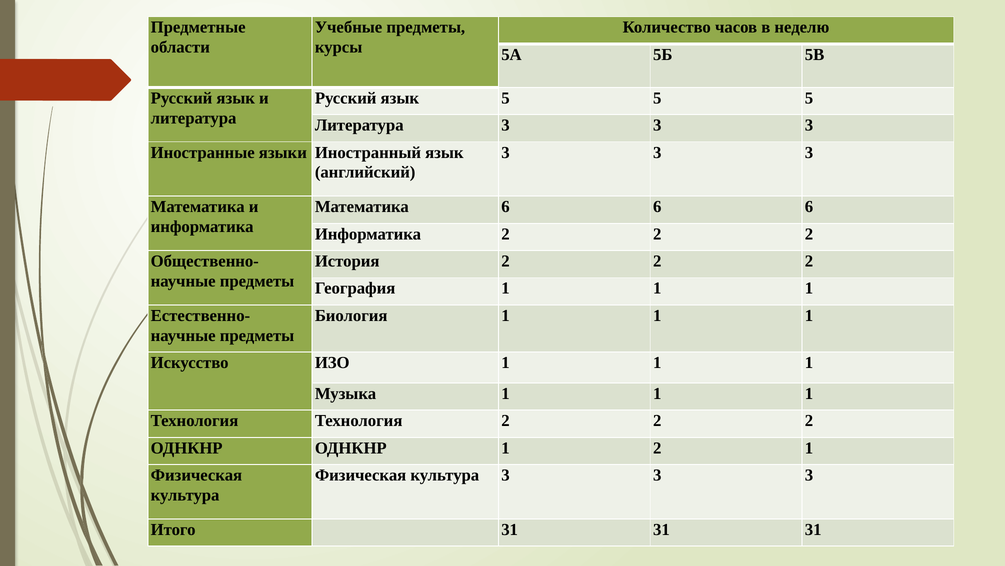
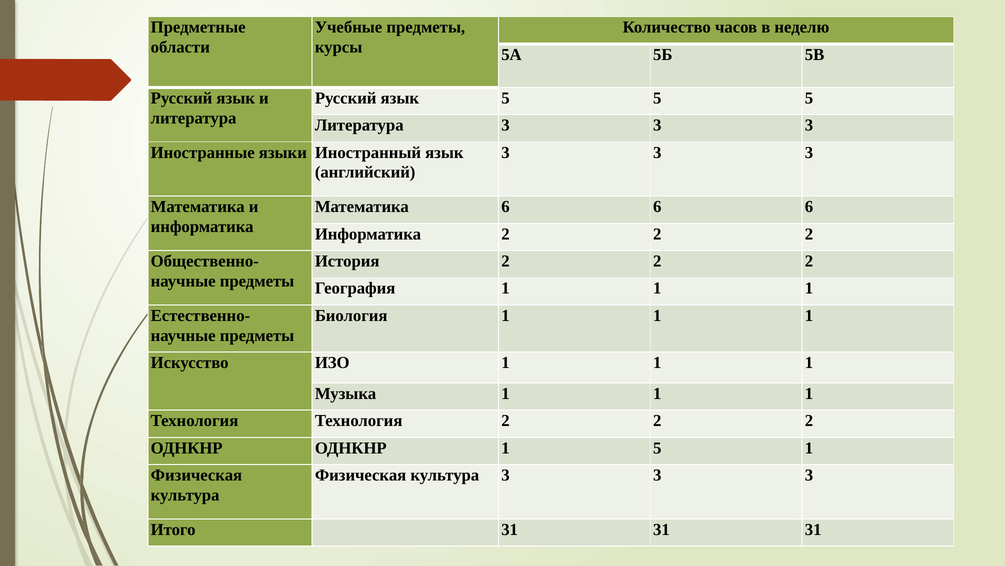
1 2: 2 -> 5
